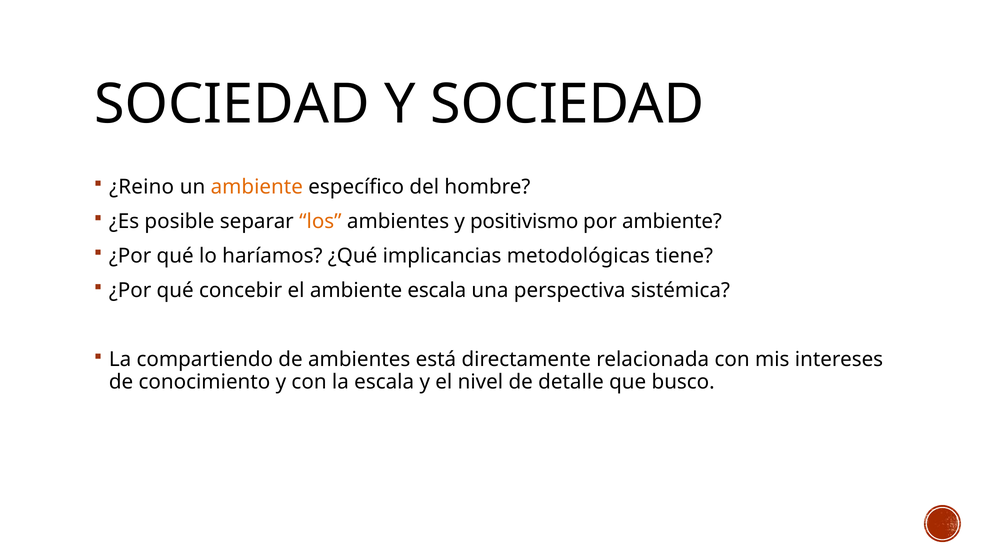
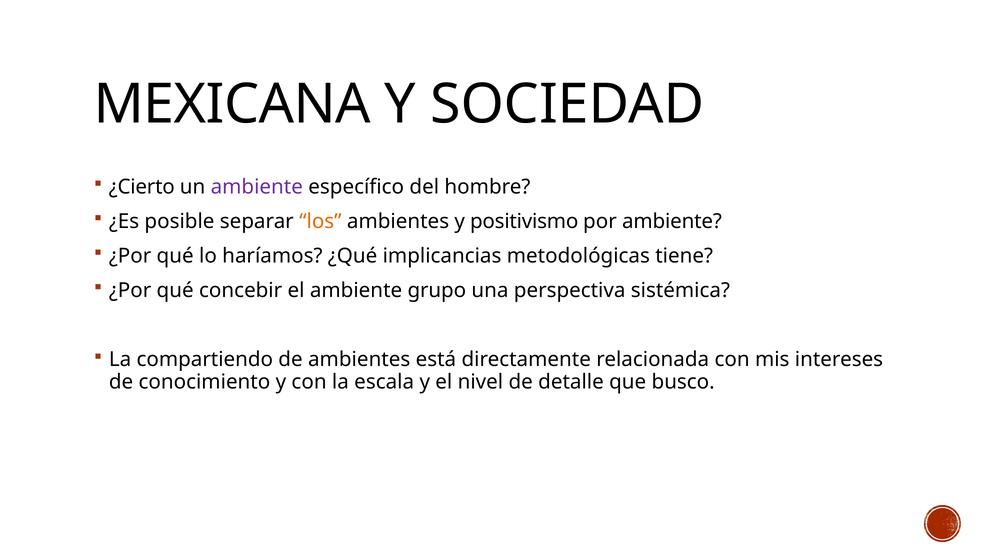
SOCIEDAD at (232, 104): SOCIEDAD -> MEXICANA
¿Reino: ¿Reino -> ¿Cierto
ambiente at (257, 187) colour: orange -> purple
ambiente escala: escala -> grupo
